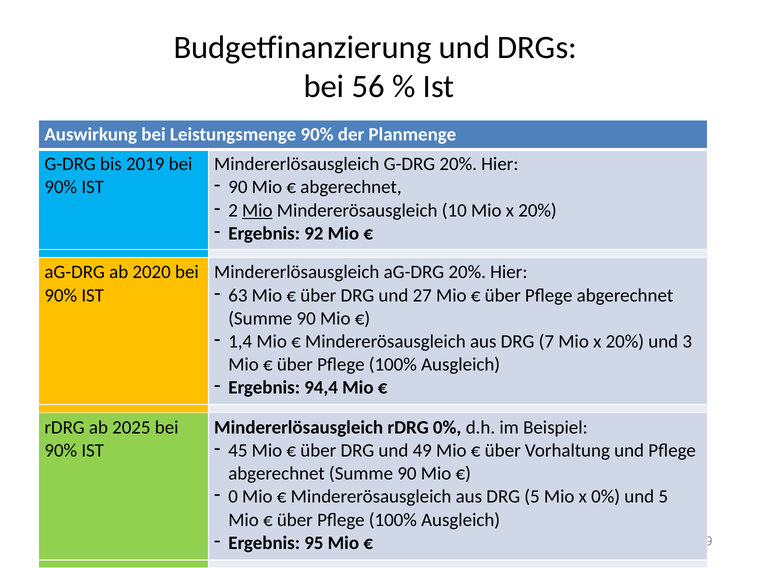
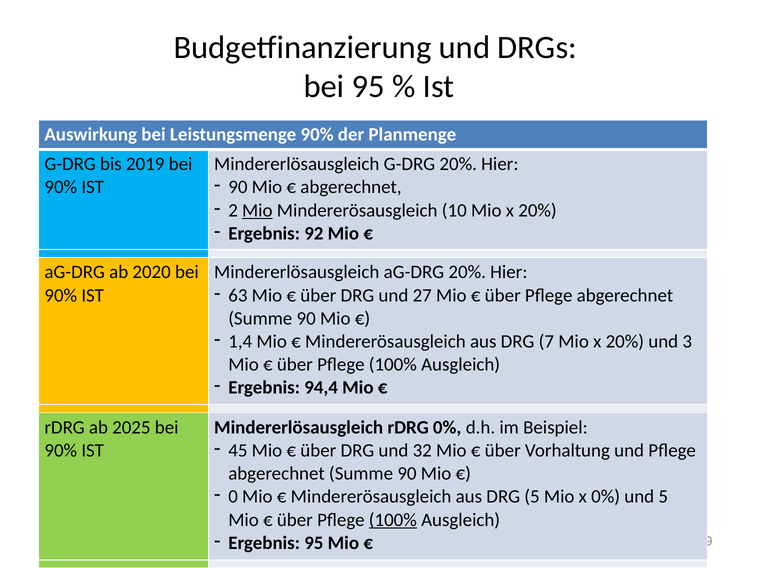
bei 56: 56 -> 95
und 49: 49 -> 32
100% at (393, 520) underline: none -> present
